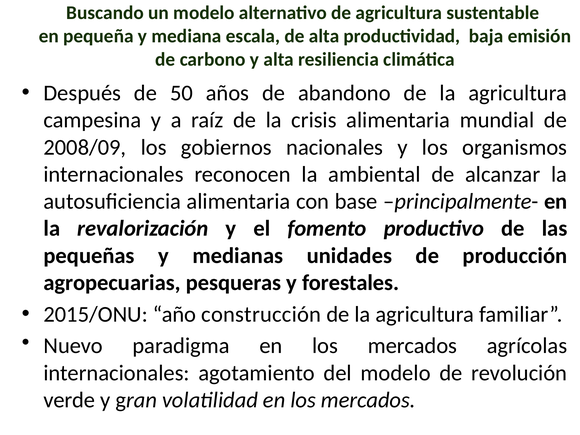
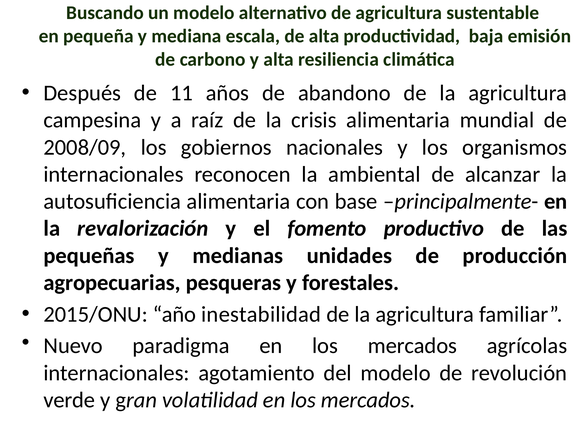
50: 50 -> 11
construcción: construcción -> inestabilidad
